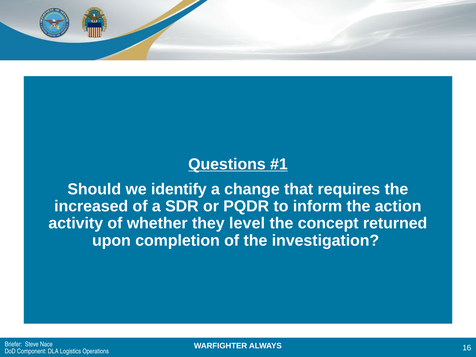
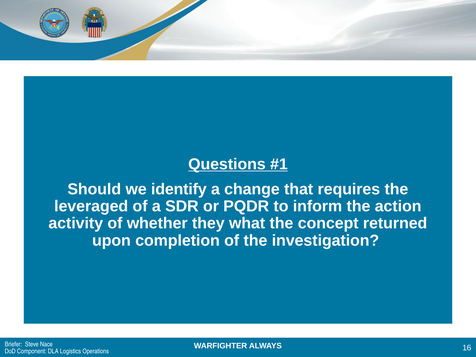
increased: increased -> leveraged
level: level -> what
